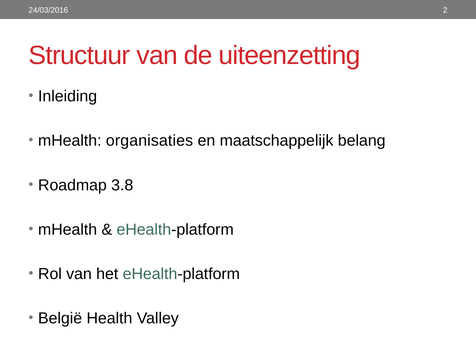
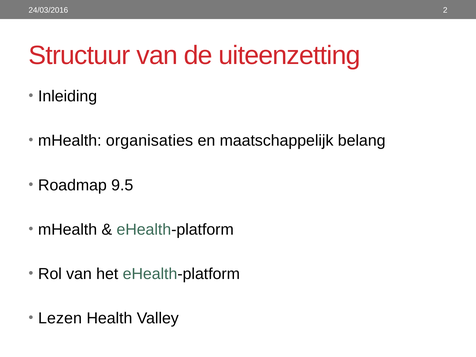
3.8: 3.8 -> 9.5
België: België -> Lezen
